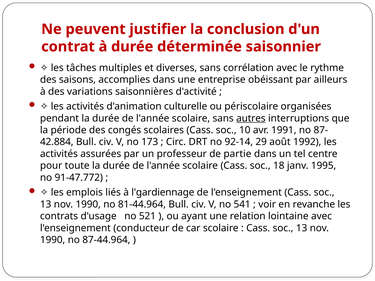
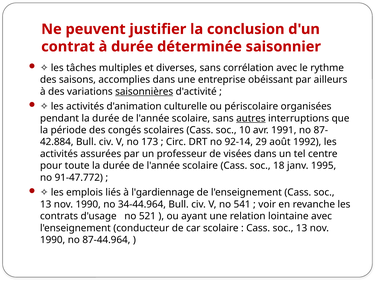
saisonnières underline: none -> present
partie: partie -> visées
81-44.964: 81-44.964 -> 34-44.964
